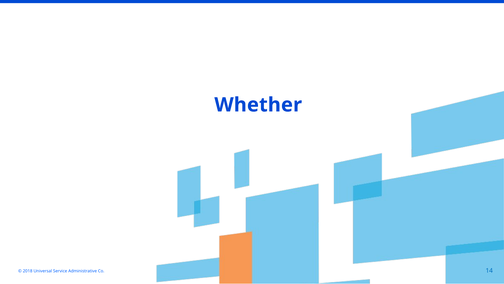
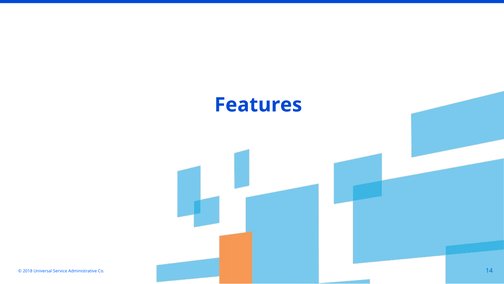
Whether: Whether -> Features
